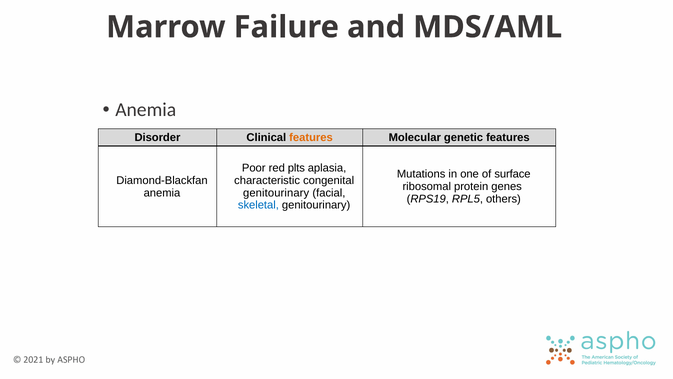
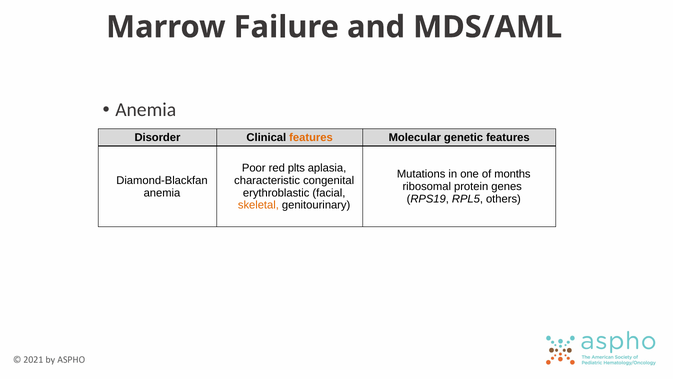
surface: surface -> months
genitourinary at (276, 193): genitourinary -> erythroblastic
skeletal colour: blue -> orange
